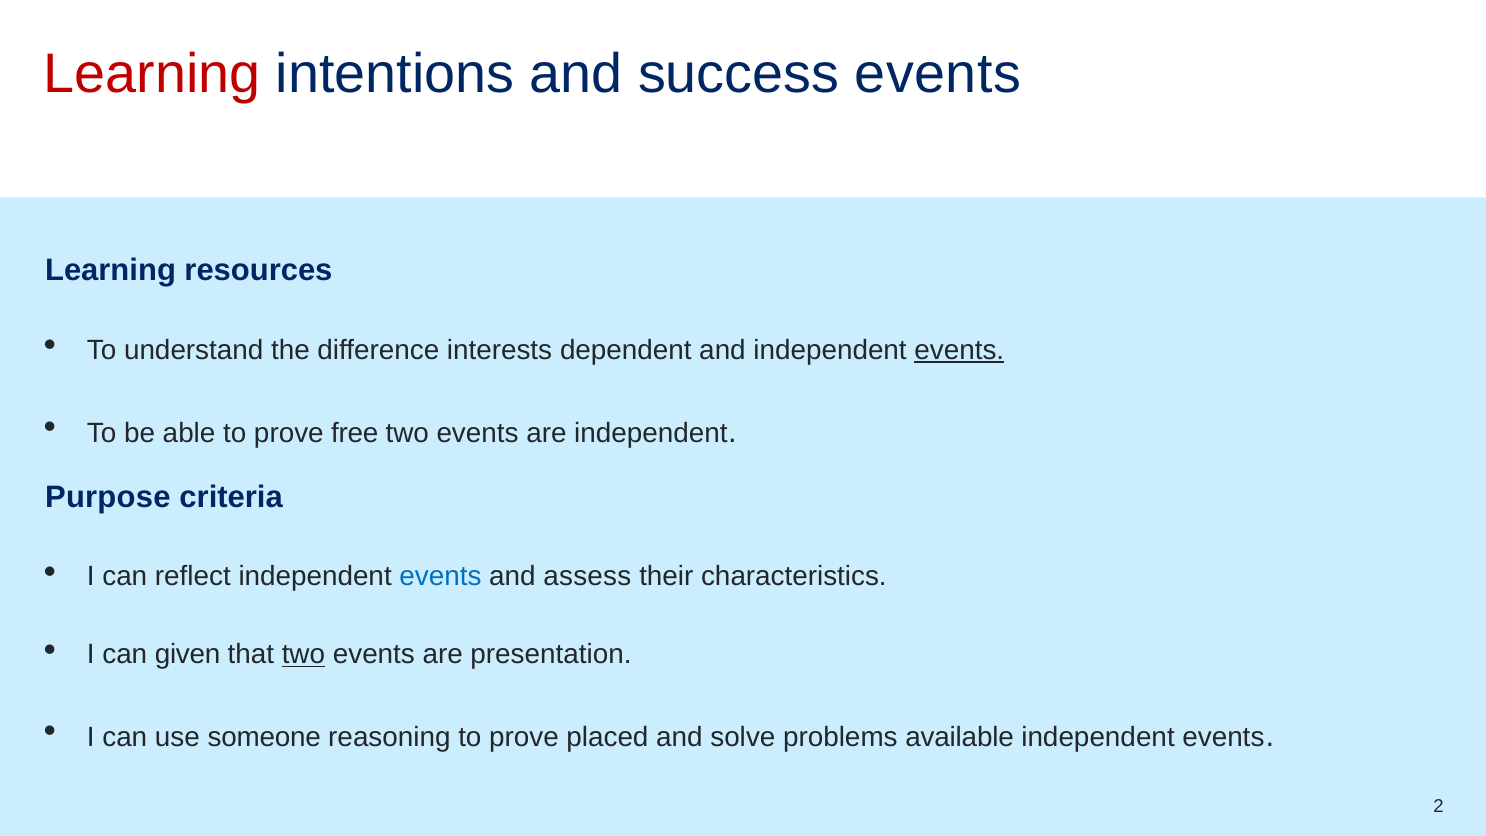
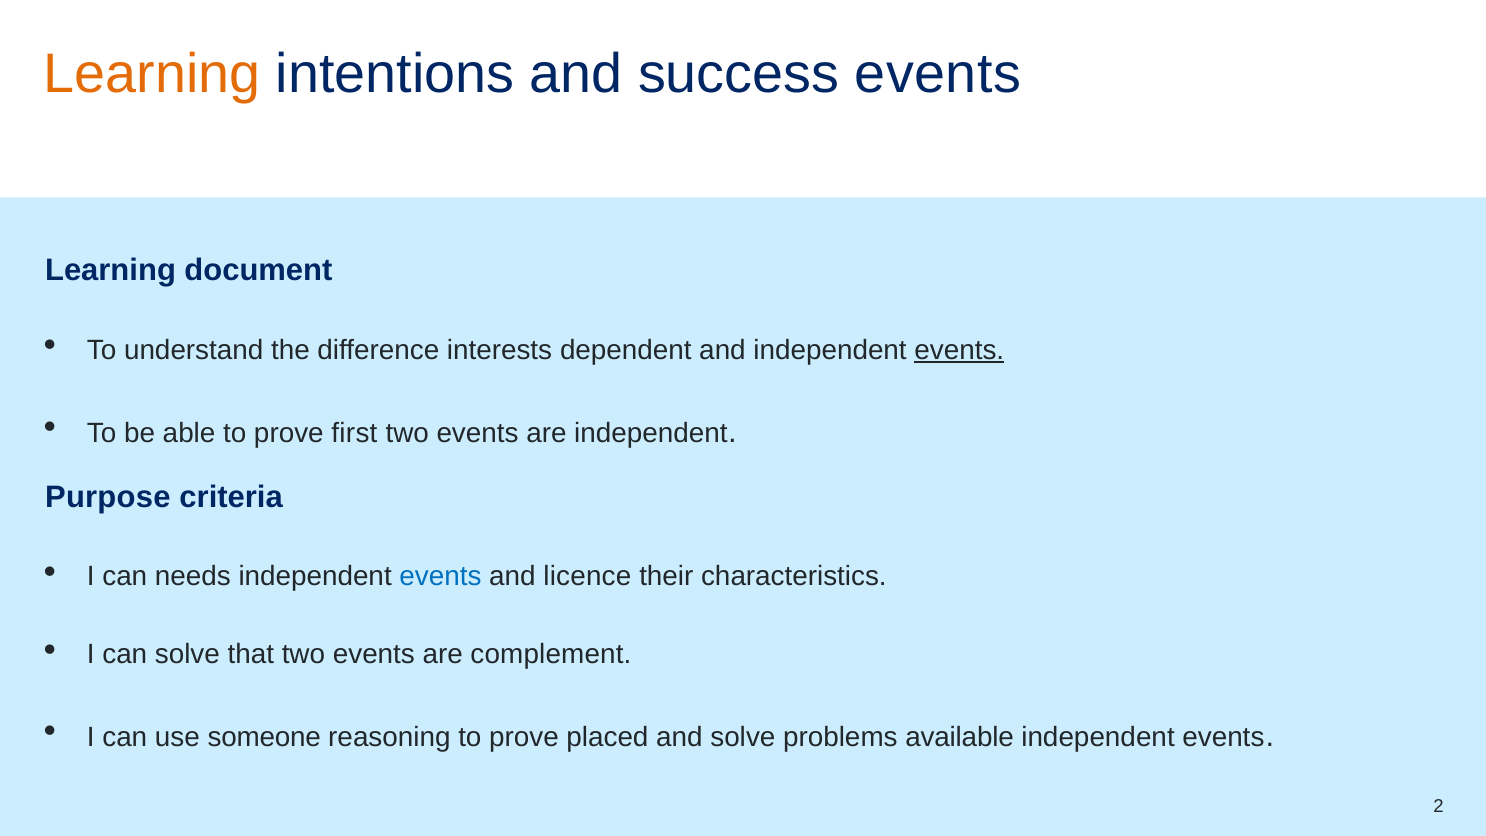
Learning at (152, 74) colour: red -> orange
resources: resources -> document
free: free -> first
reflect: reflect -> needs
assess: assess -> licence
can given: given -> solve
two at (303, 654) underline: present -> none
presentation: presentation -> complement
